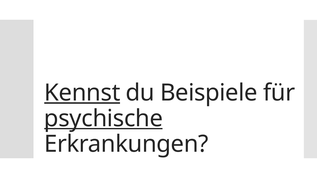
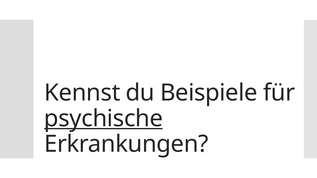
Kennst underline: present -> none
